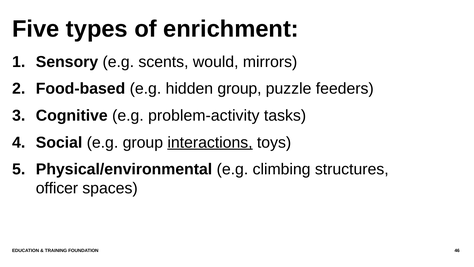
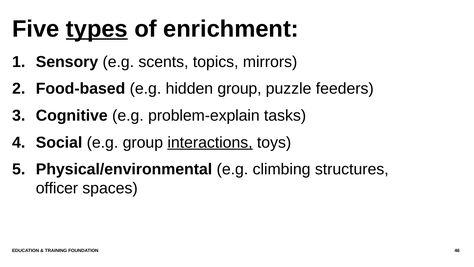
types underline: none -> present
would: would -> topics
problem-activity: problem-activity -> problem-explain
